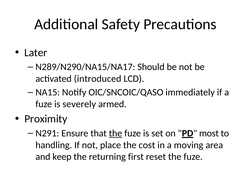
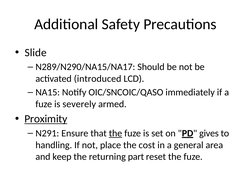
Later: Later -> Slide
Proximity underline: none -> present
most: most -> gives
moving: moving -> general
first: first -> part
